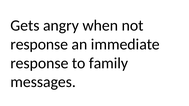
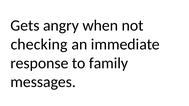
response at (39, 44): response -> checking
